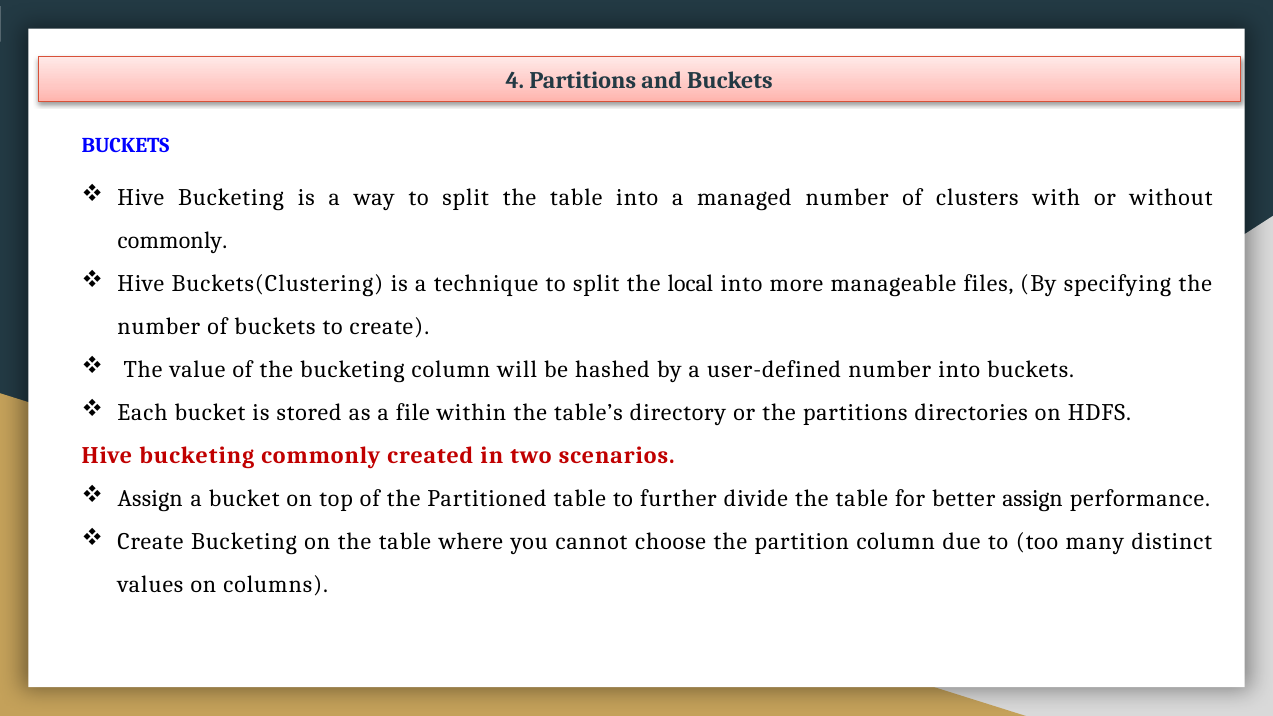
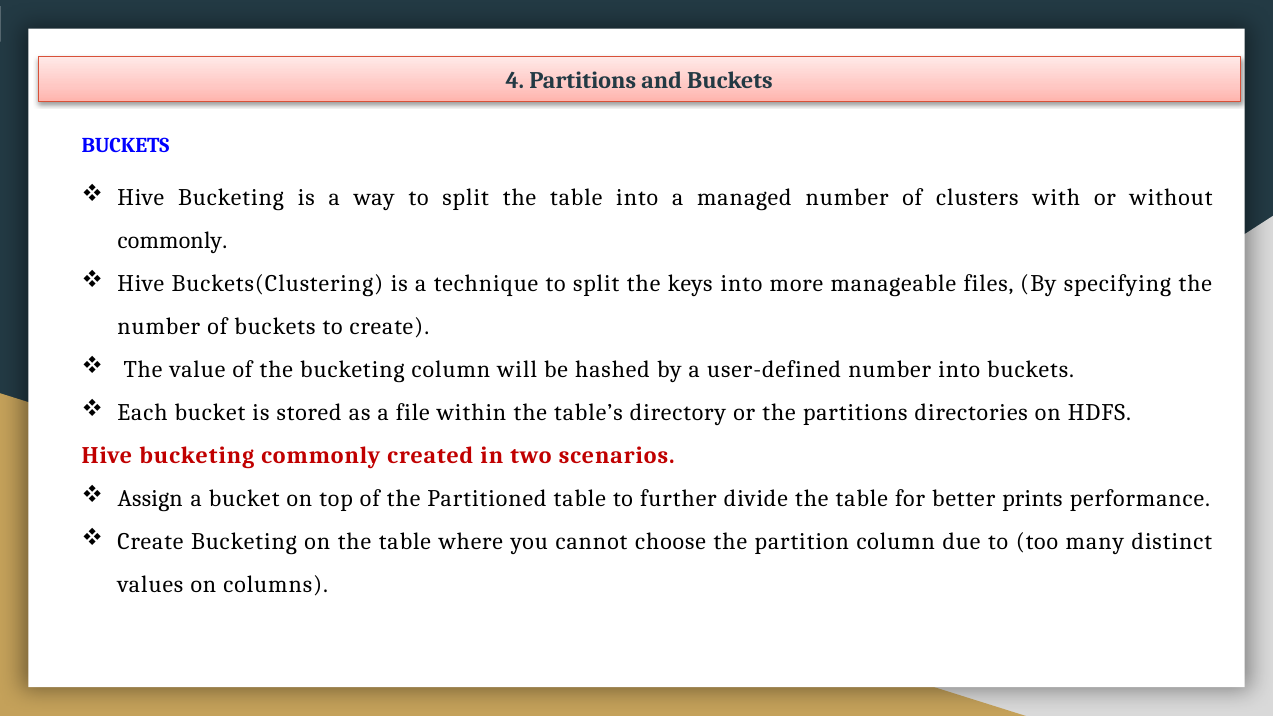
local: local -> keys
better assign: assign -> prints
